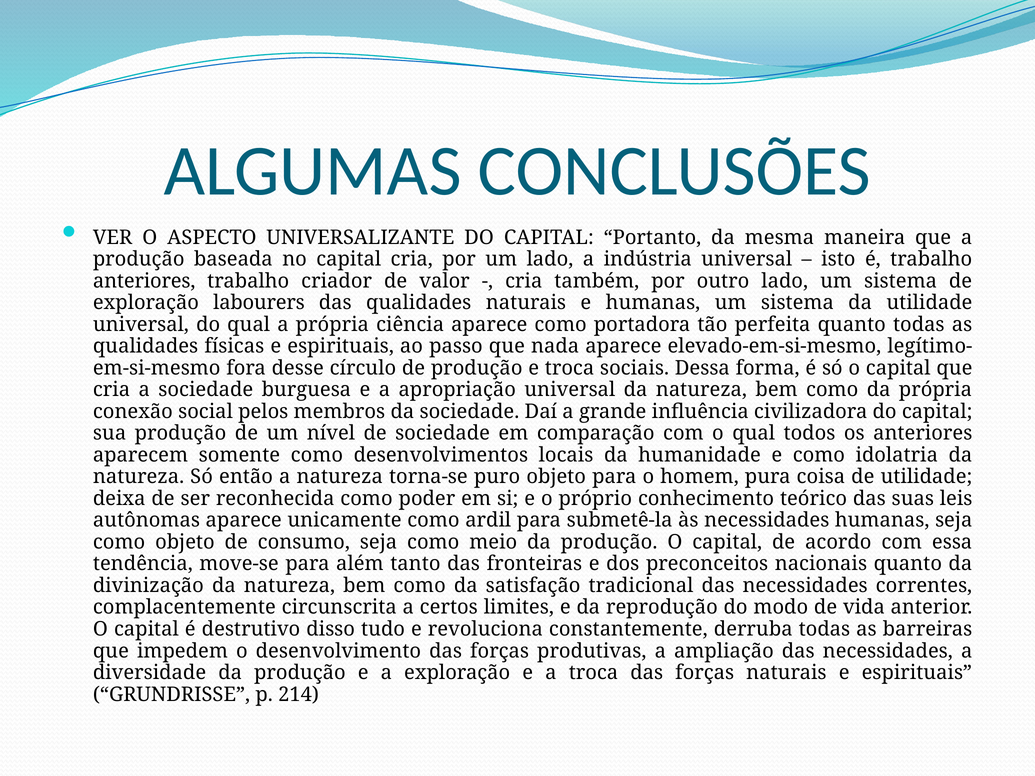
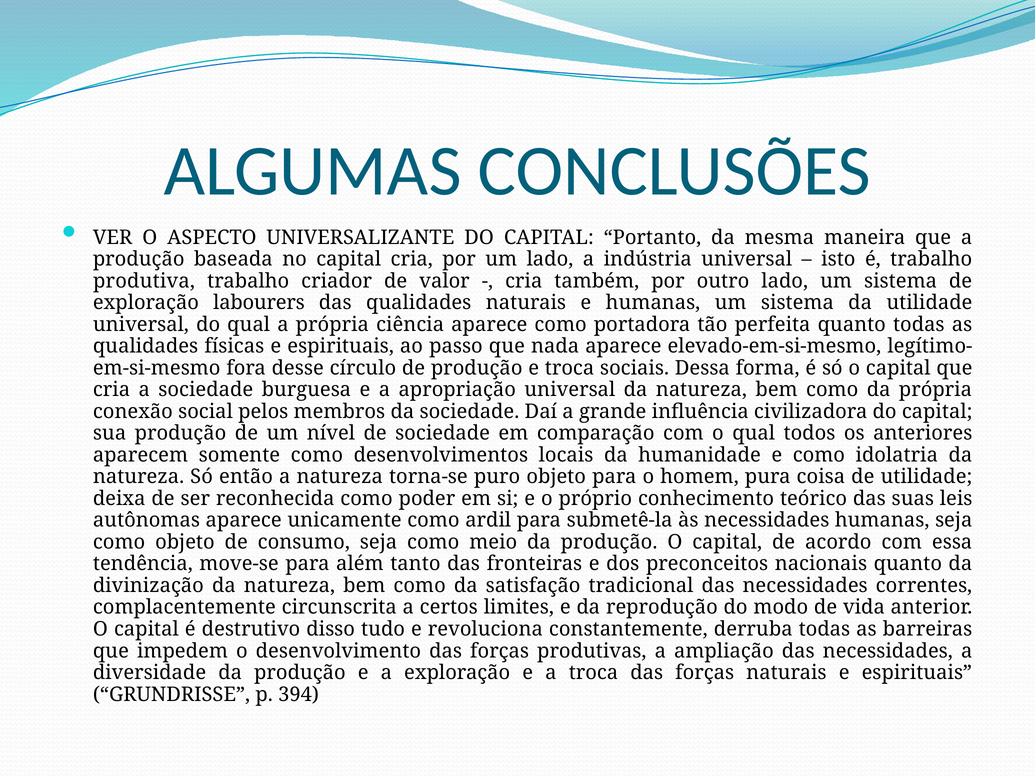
anteriores at (144, 281): anteriores -> produtiva
214: 214 -> 394
